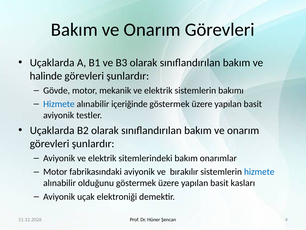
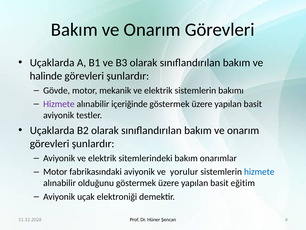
Hizmete at (59, 104) colour: blue -> purple
bırakılır: bırakılır -> yorulur
kasları: kasları -> eğitim
